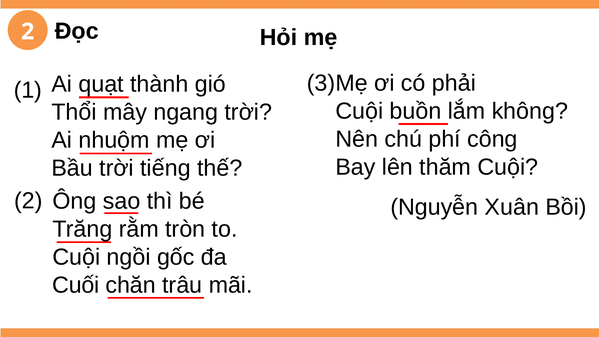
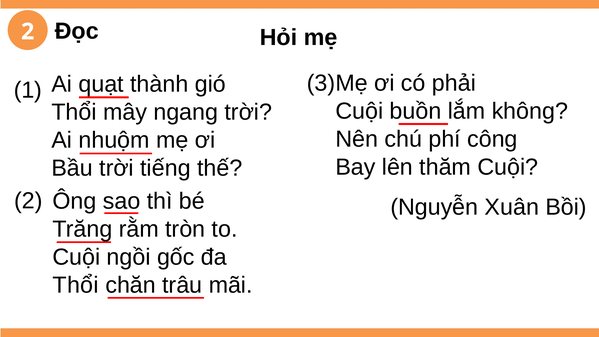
Cuối at (76, 285): Cuối -> Thổi
